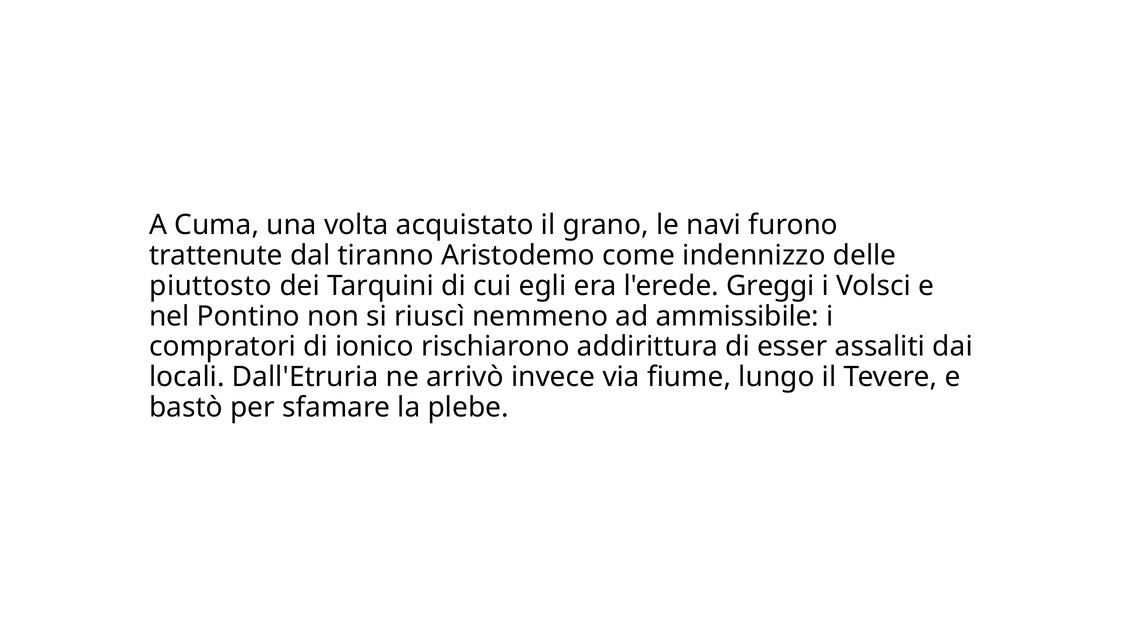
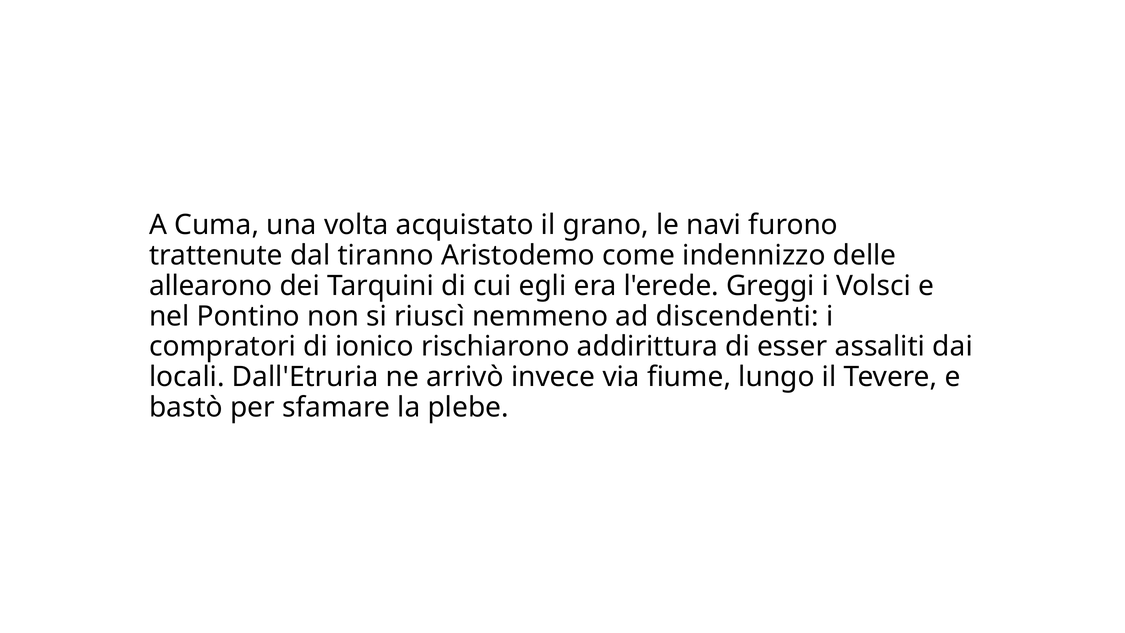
piuttosto: piuttosto -> allearono
ammissibile: ammissibile -> discendenti
